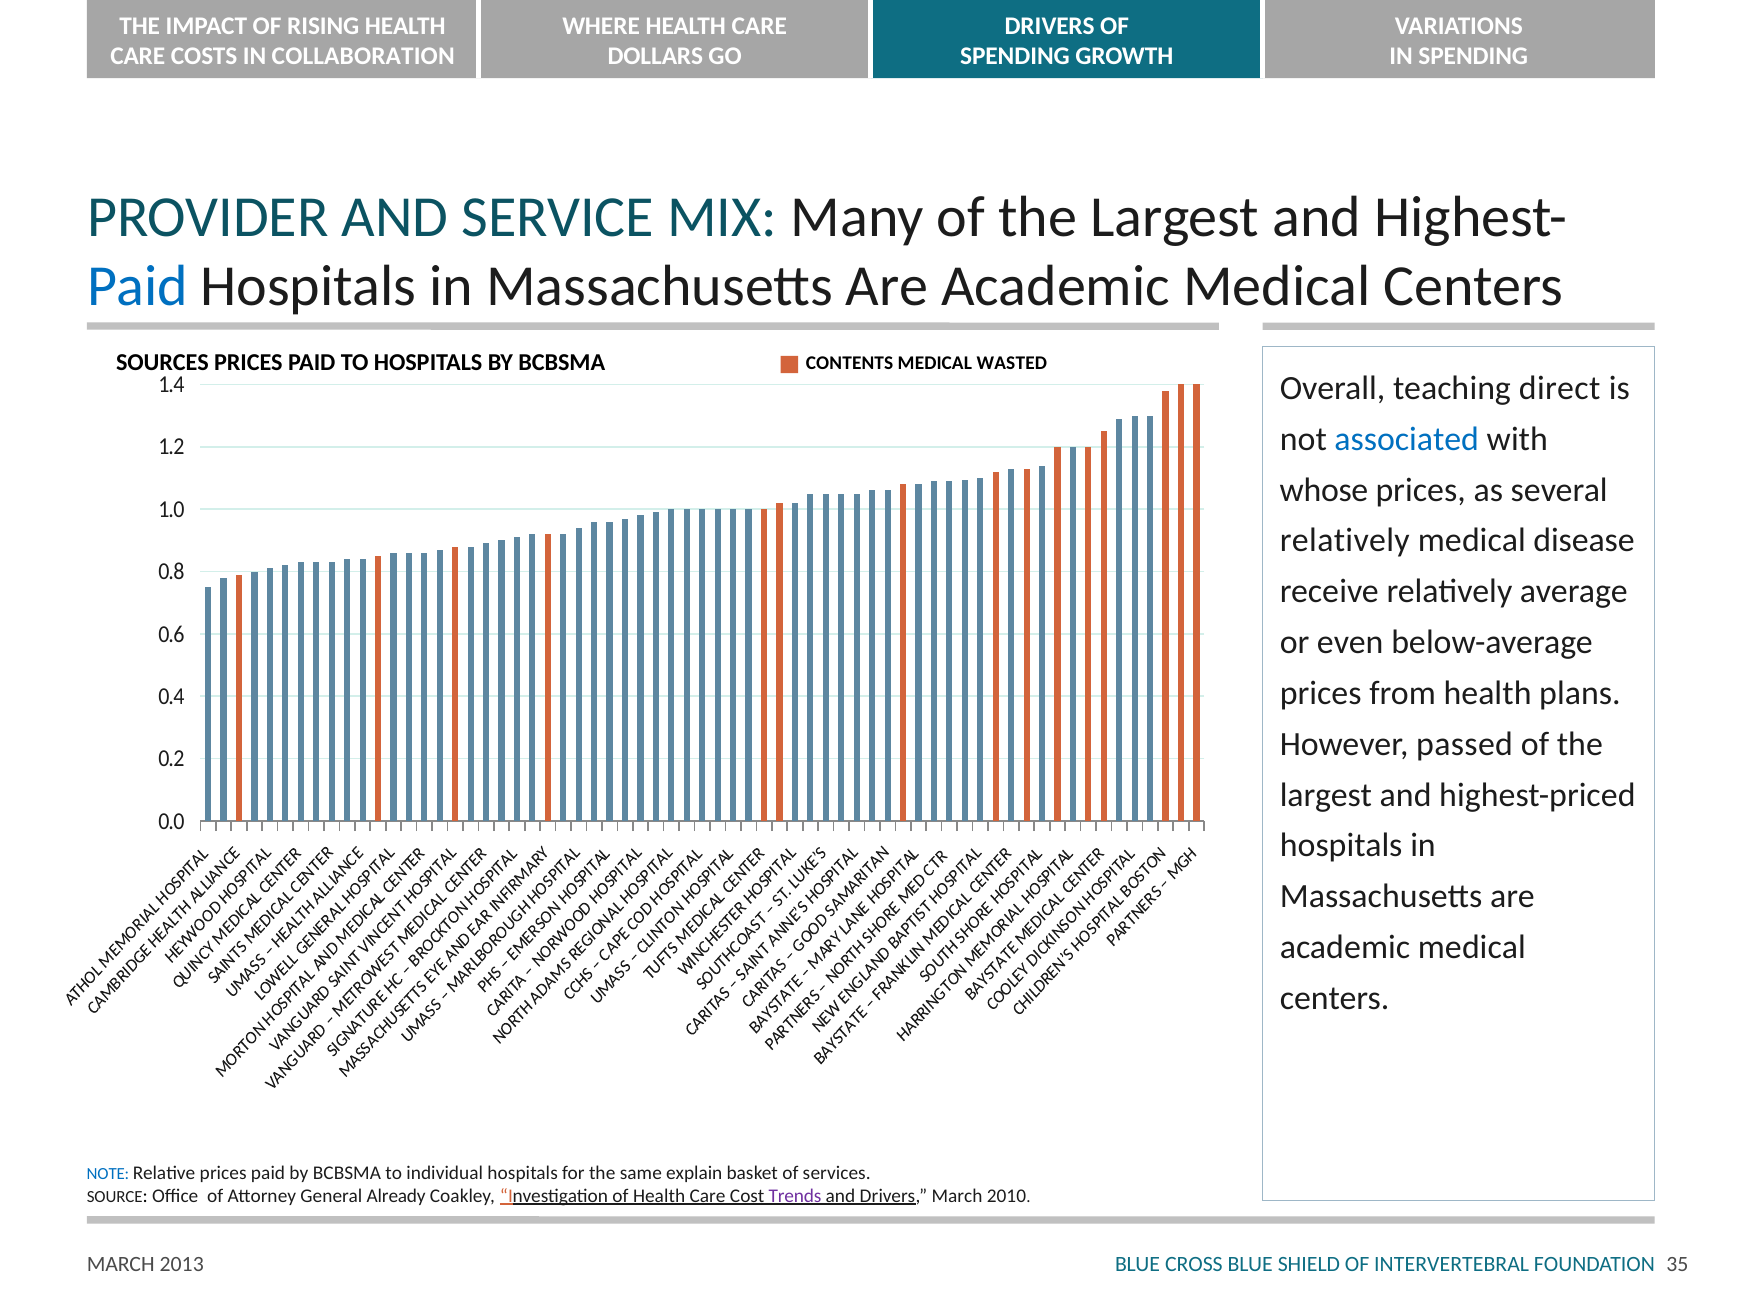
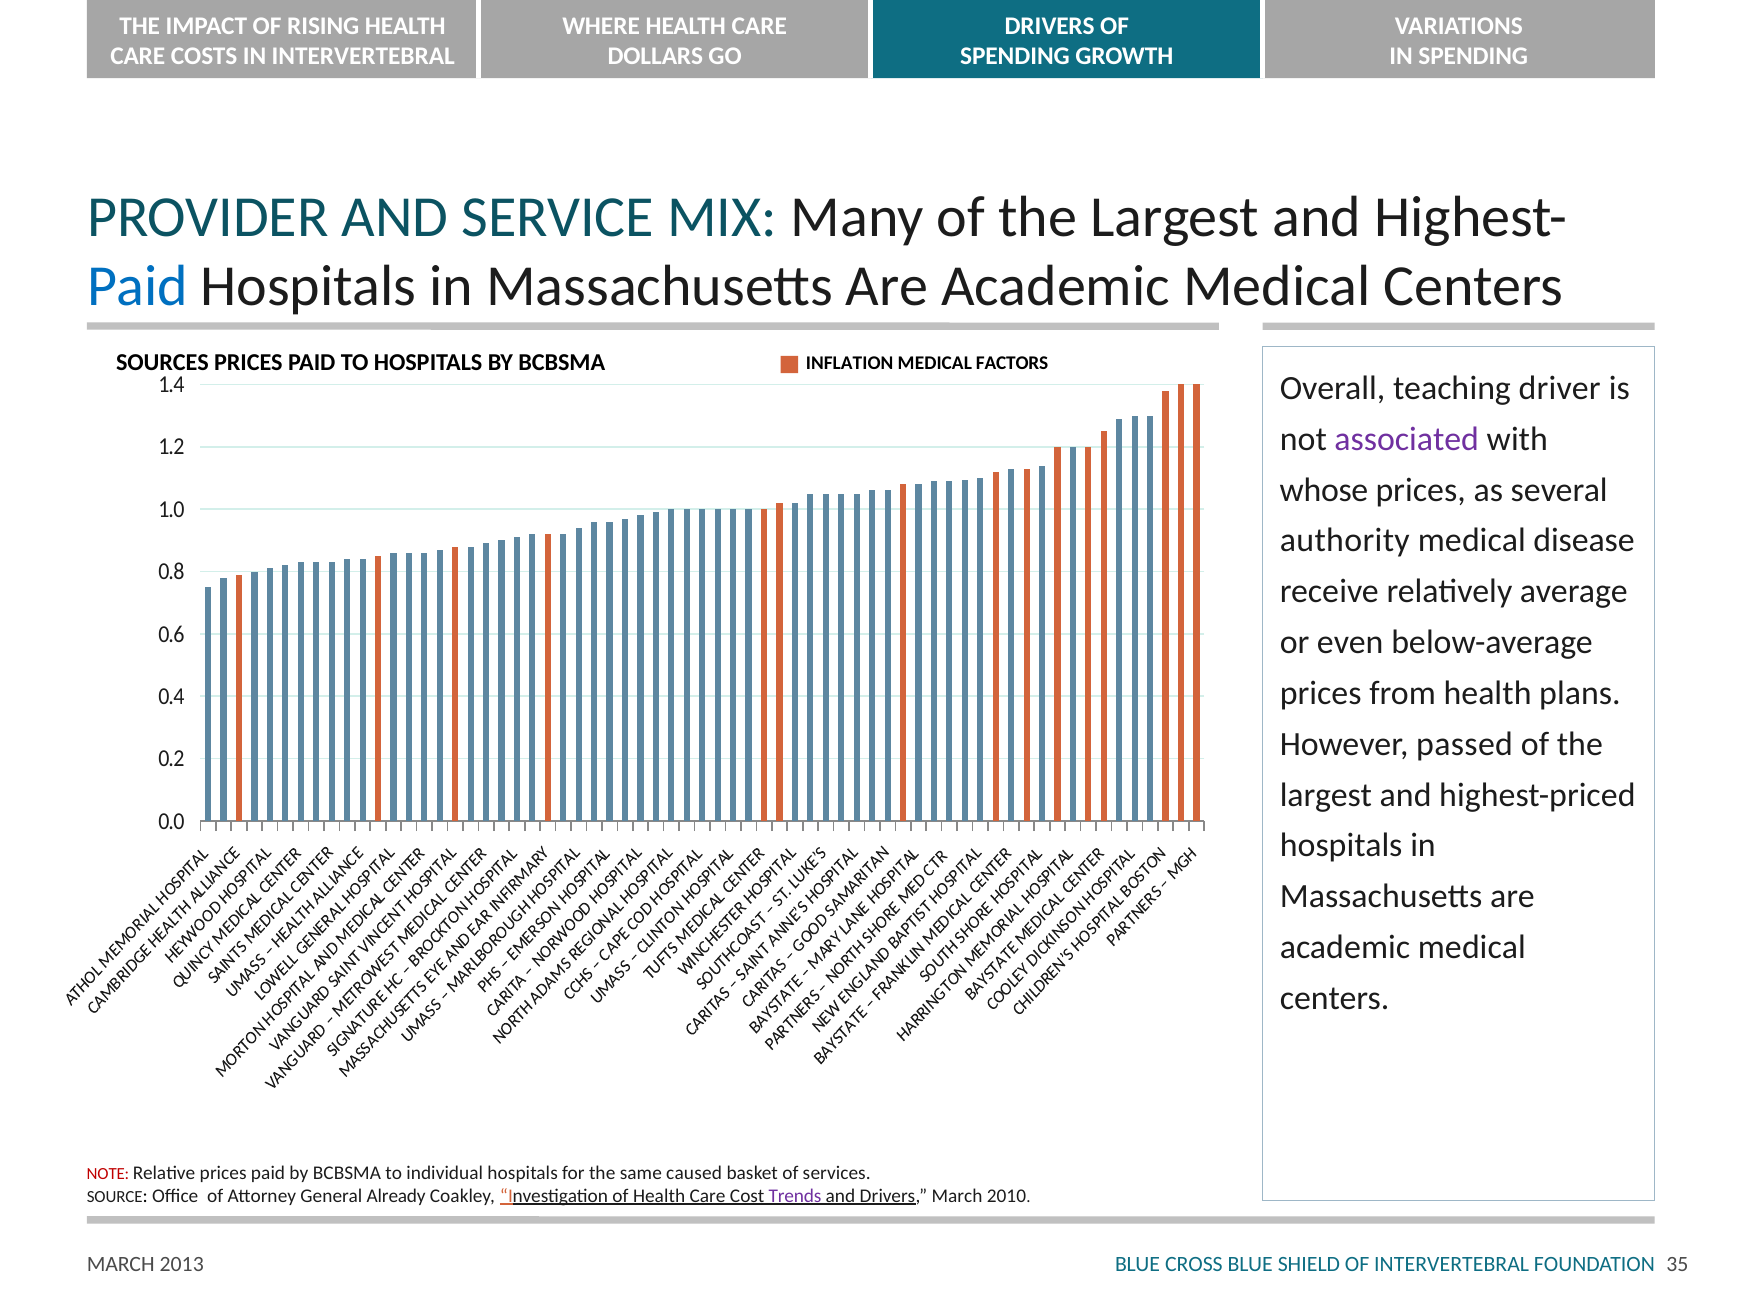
IN COLLABORATION: COLLABORATION -> INTERVERTEBRAL
CONTENTS: CONTENTS -> INFLATION
WASTED: WASTED -> FACTORS
direct: direct -> driver
associated colour: blue -> purple
relatively at (1345, 540): relatively -> authority
NOTE colour: blue -> red
explain: explain -> caused
